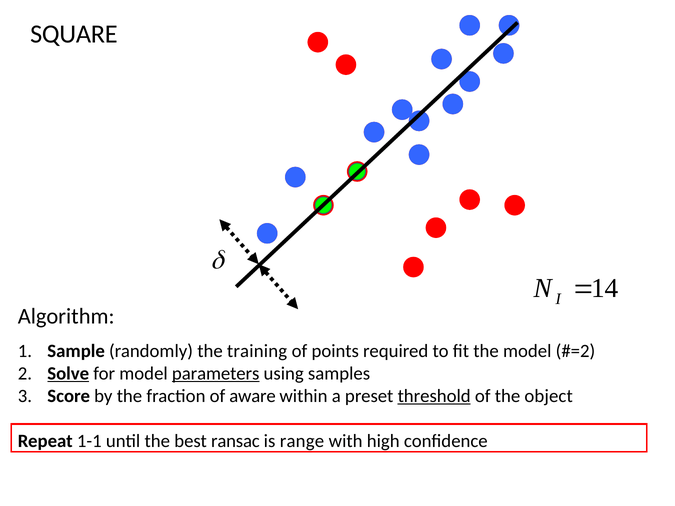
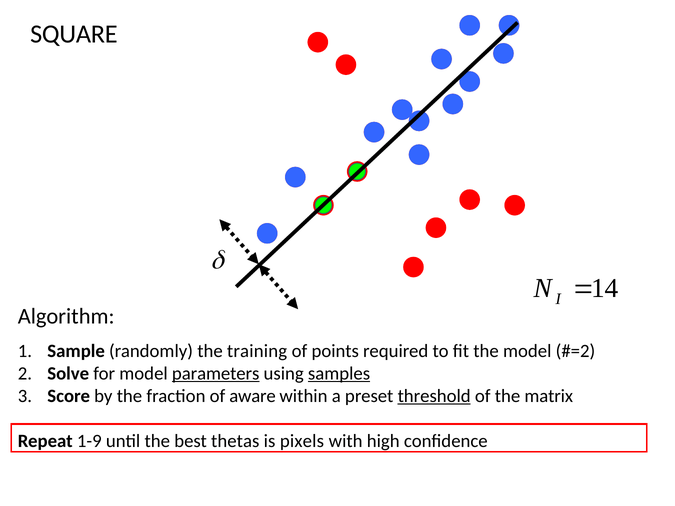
Solve underline: present -> none
samples underline: none -> present
object: object -> matrix
1-1: 1-1 -> 1-9
ransac: ransac -> thetas
range: range -> pixels
